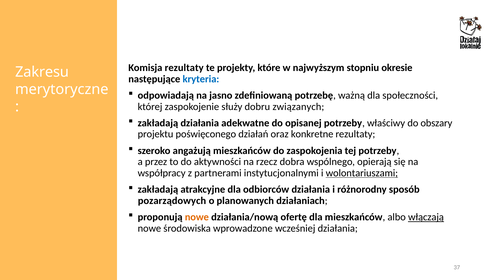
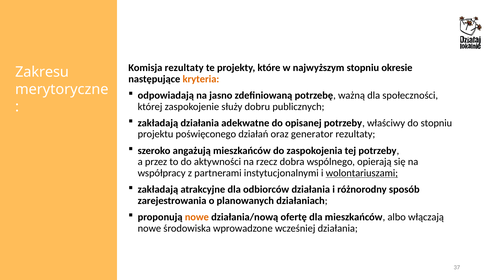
kryteria colour: blue -> orange
związanych: związanych -> publicznych
do obszary: obszary -> stopniu
konkretne: konkretne -> generator
pozarządowych: pozarządowych -> zarejestrowania
włączają underline: present -> none
